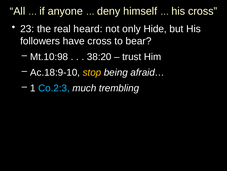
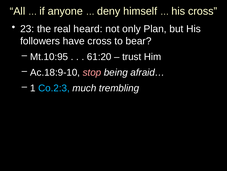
Hide: Hide -> Plan
Mt.10:98: Mt.10:98 -> Mt.10:95
38:20: 38:20 -> 61:20
stop colour: yellow -> pink
